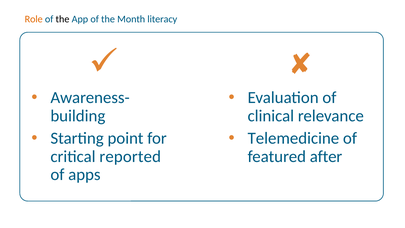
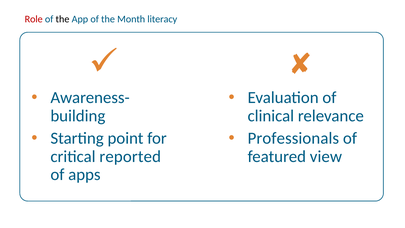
Role colour: orange -> red
Telemedicine: Telemedicine -> Professionals
after: after -> view
